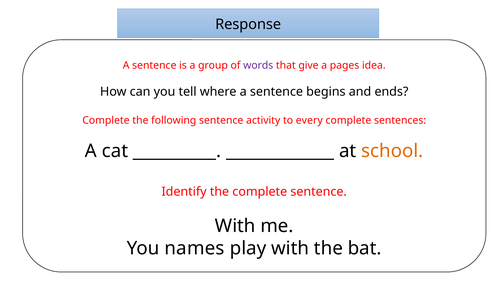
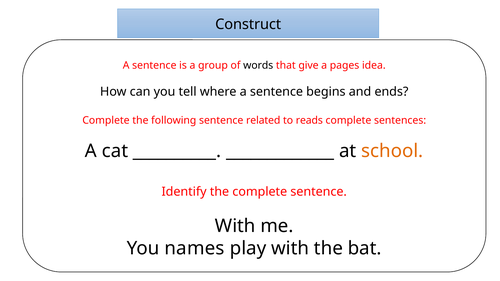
Response: Response -> Construct
words colour: purple -> black
activity: activity -> related
every: every -> reads
